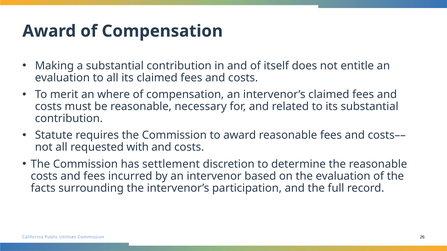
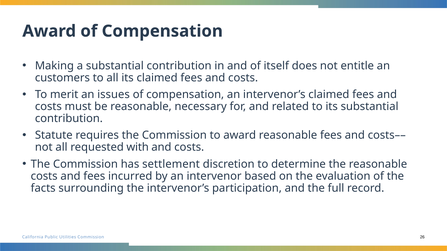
evaluation at (62, 78): evaluation -> customers
where: where -> issues
